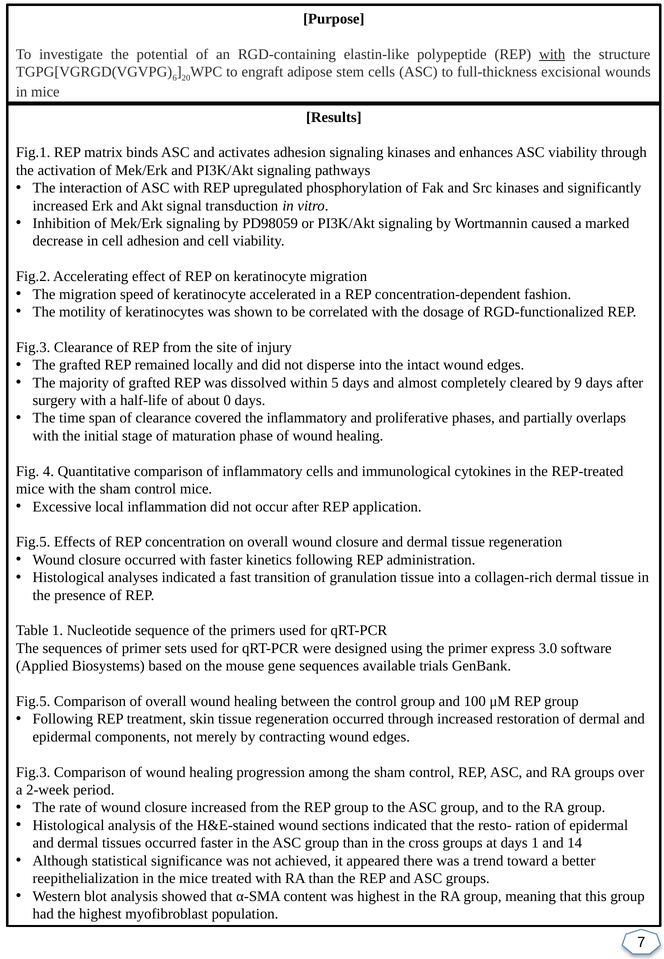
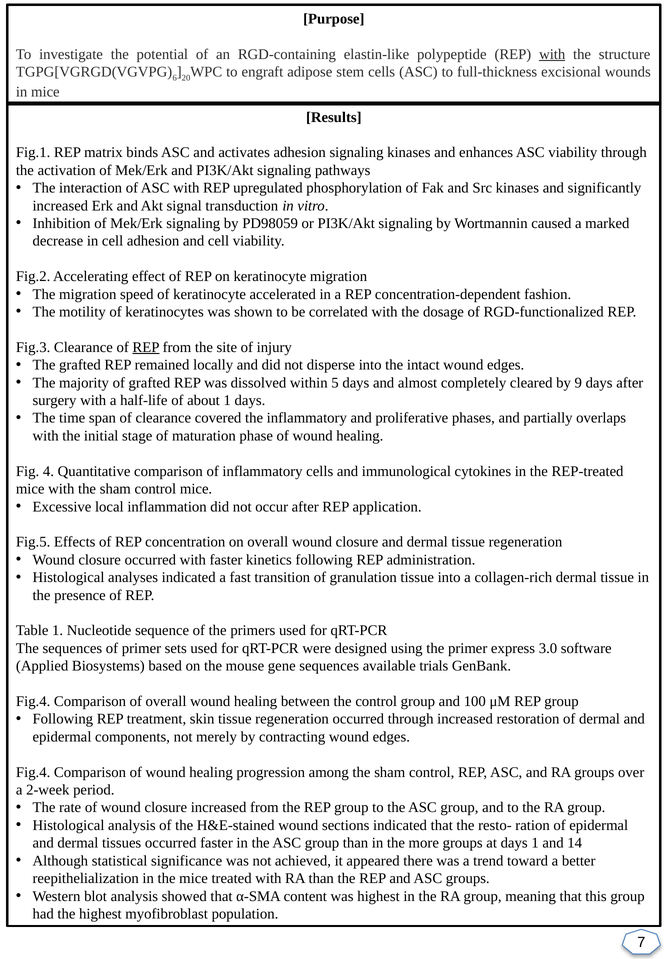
REP at (146, 347) underline: none -> present
about 0: 0 -> 1
Fig.5 at (33, 701): Fig.5 -> Fig.4
Fig.3 at (33, 772): Fig.3 -> Fig.4
cross: cross -> more
